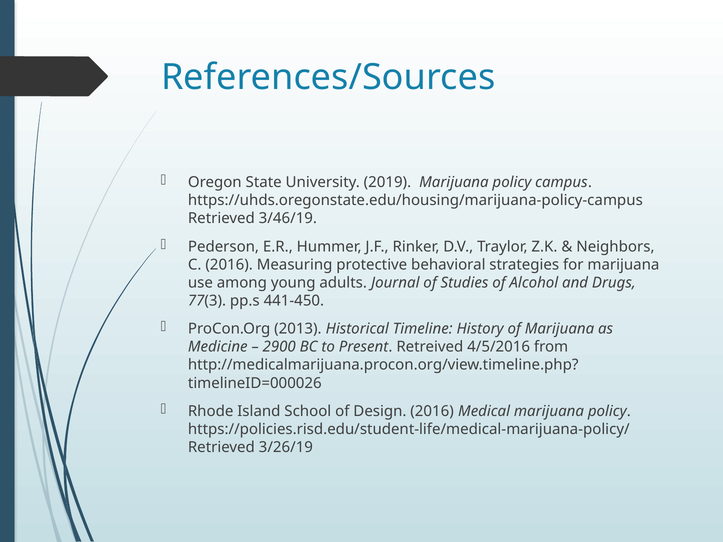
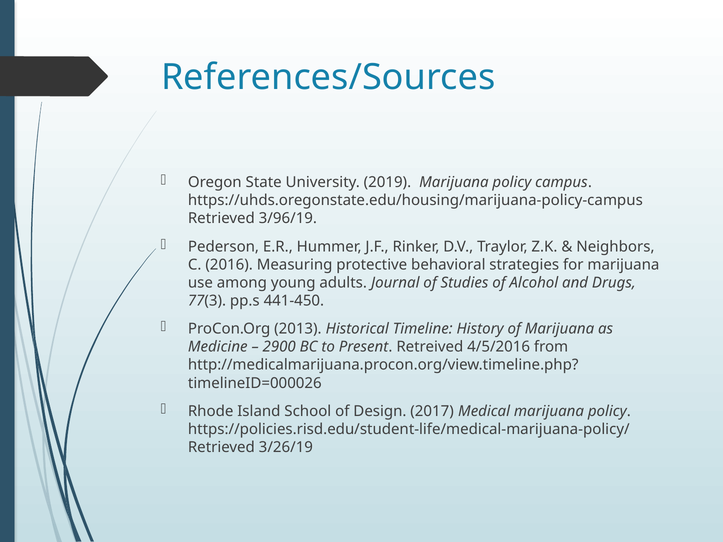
3/46/19: 3/46/19 -> 3/96/19
Design 2016: 2016 -> 2017
